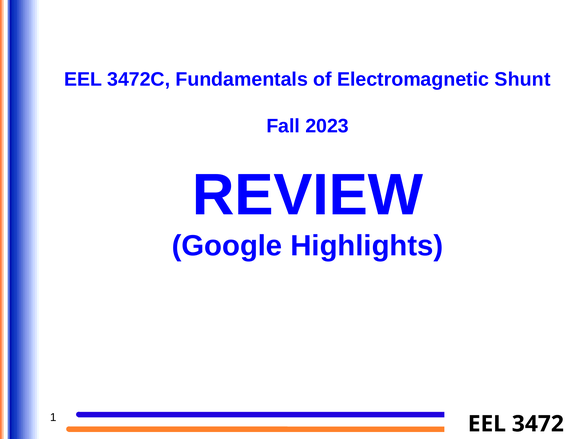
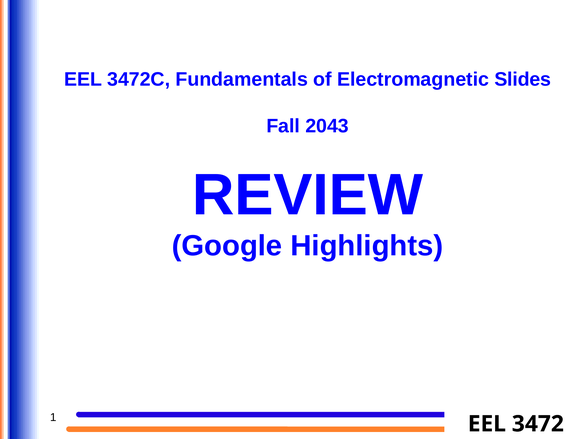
Shunt: Shunt -> Slides
2023: 2023 -> 2043
